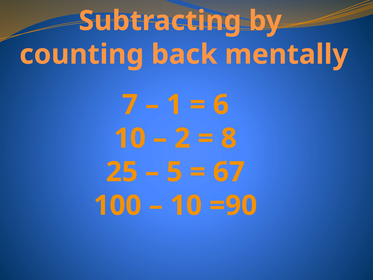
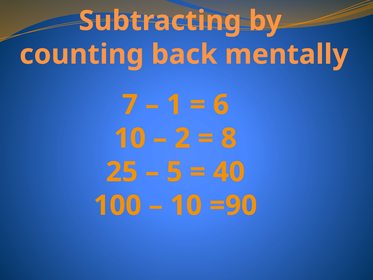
67: 67 -> 40
